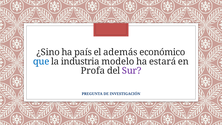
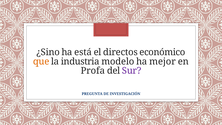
país: país -> está
además: además -> directos
que colour: blue -> orange
estará: estará -> mejor
